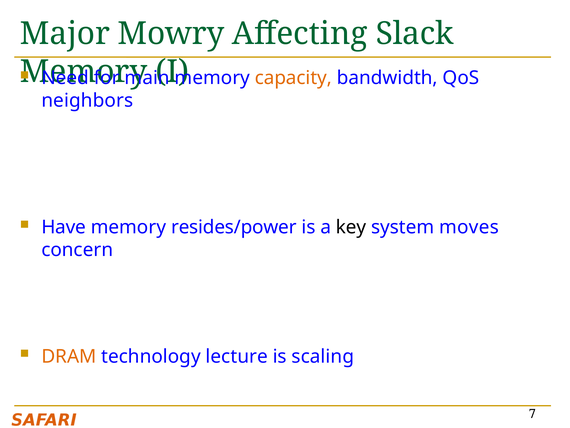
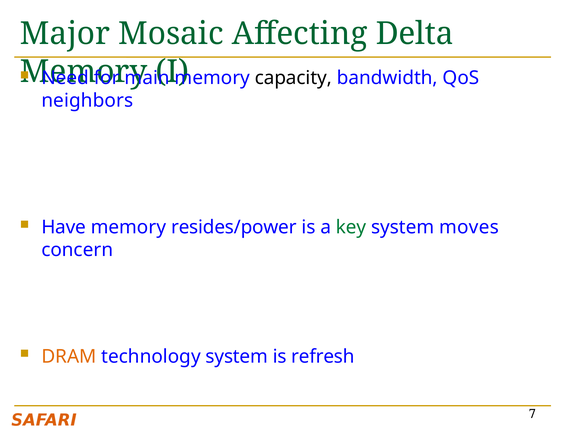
Mowry: Mowry -> Mosaic
Slack: Slack -> Delta
capacity colour: orange -> black
key colour: black -> green
technology lecture: lecture -> system
scaling: scaling -> refresh
